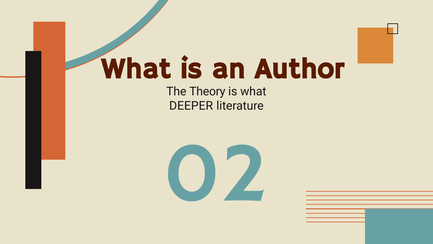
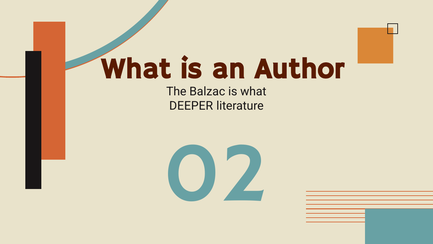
Theory: Theory -> Balzac
